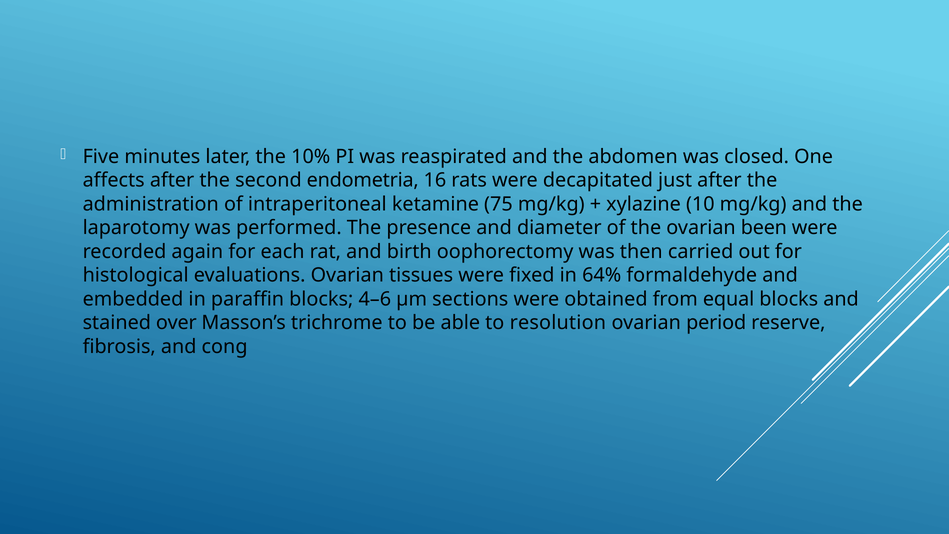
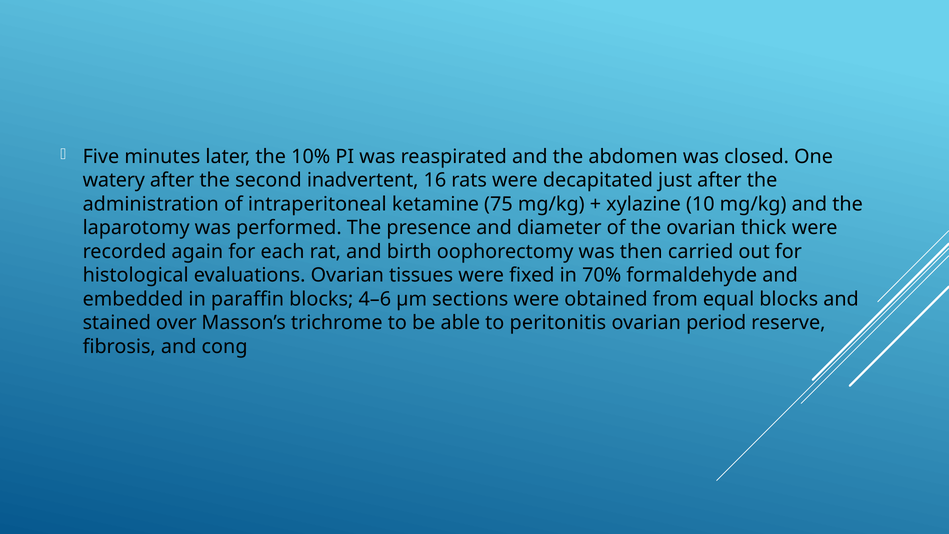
affects: affects -> watery
endometria: endometria -> inadvertent
been: been -> thick
64%: 64% -> 70%
resolution: resolution -> peritonitis
